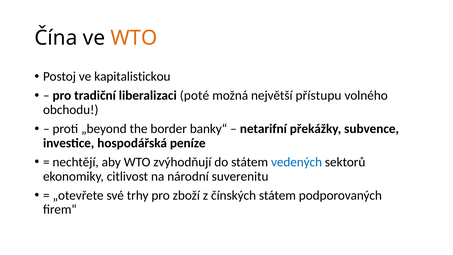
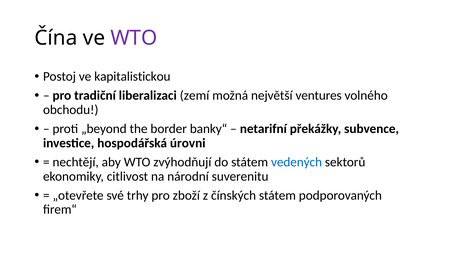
WTO at (134, 38) colour: orange -> purple
poté: poté -> zemí
přístupu: přístupu -> ventures
peníze: peníze -> úrovni
